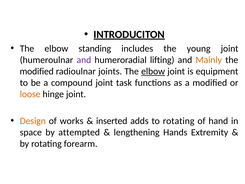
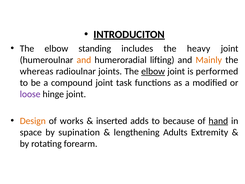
young: young -> heavy
and at (84, 60) colour: purple -> orange
modified at (37, 71): modified -> whereas
equipment: equipment -> performed
loose colour: orange -> purple
to rotating: rotating -> because
hand underline: none -> present
attempted: attempted -> supination
Hands: Hands -> Adults
